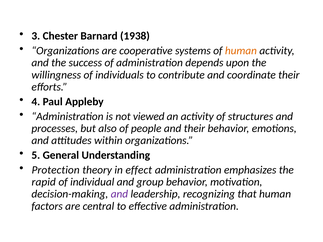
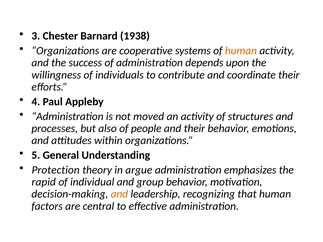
viewed: viewed -> moved
effect: effect -> argue
and at (119, 194) colour: purple -> orange
